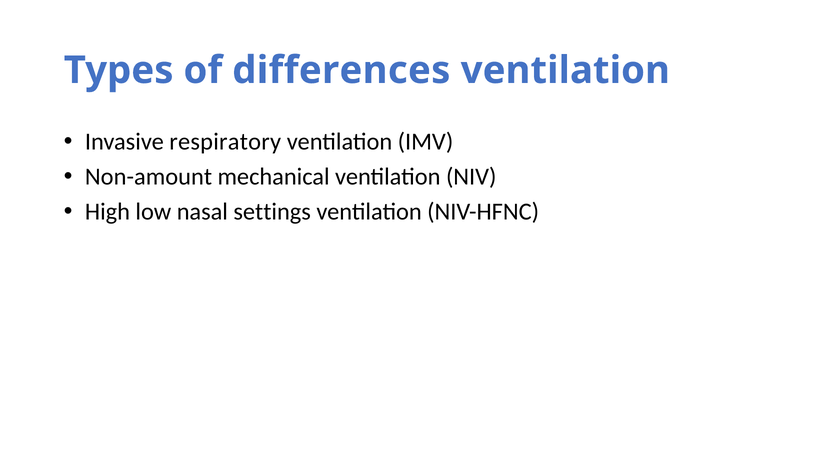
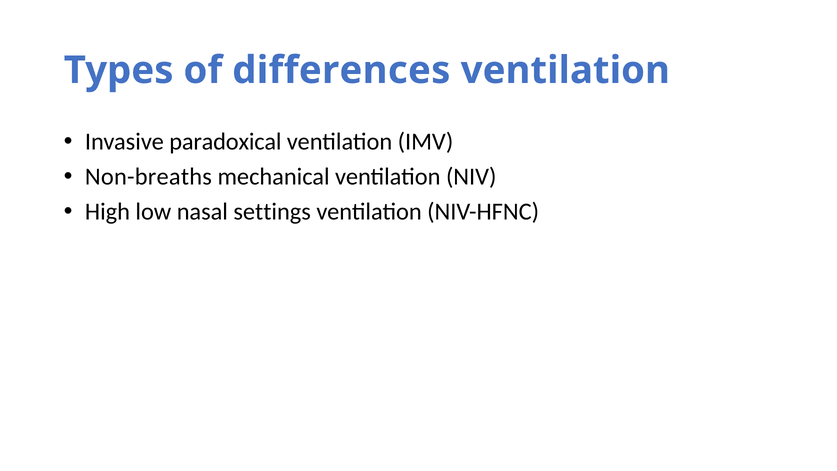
respiratory: respiratory -> paradoxical
Non-amount: Non-amount -> Non-breaths
